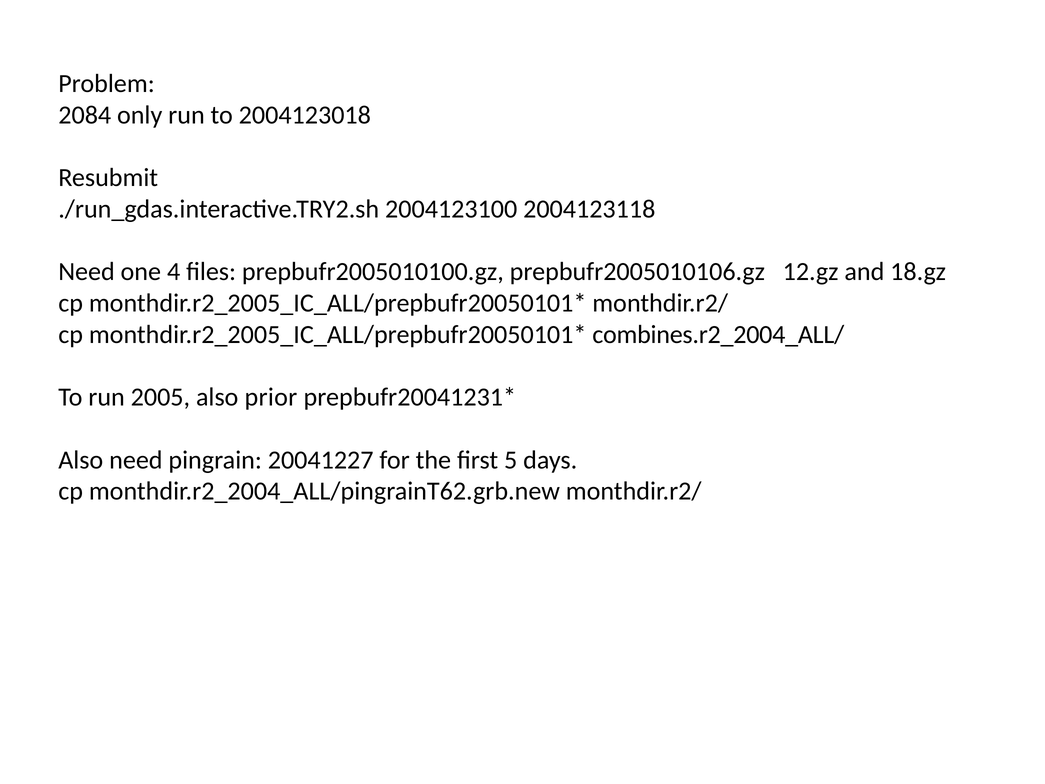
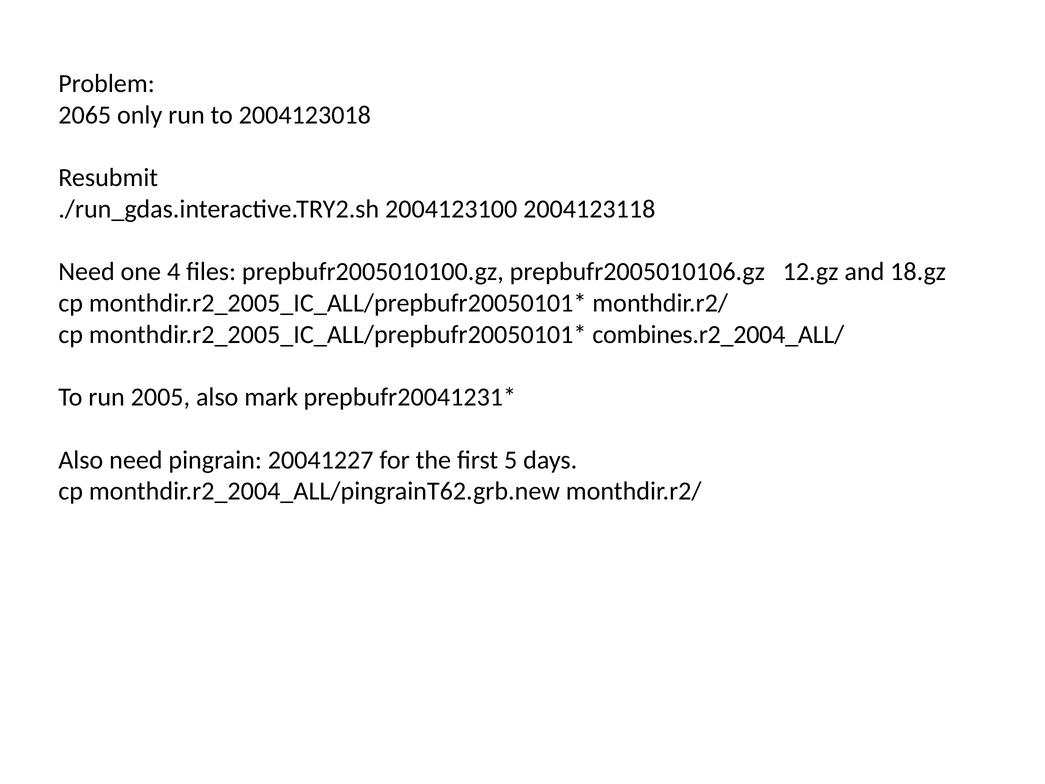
2084: 2084 -> 2065
prior: prior -> mark
